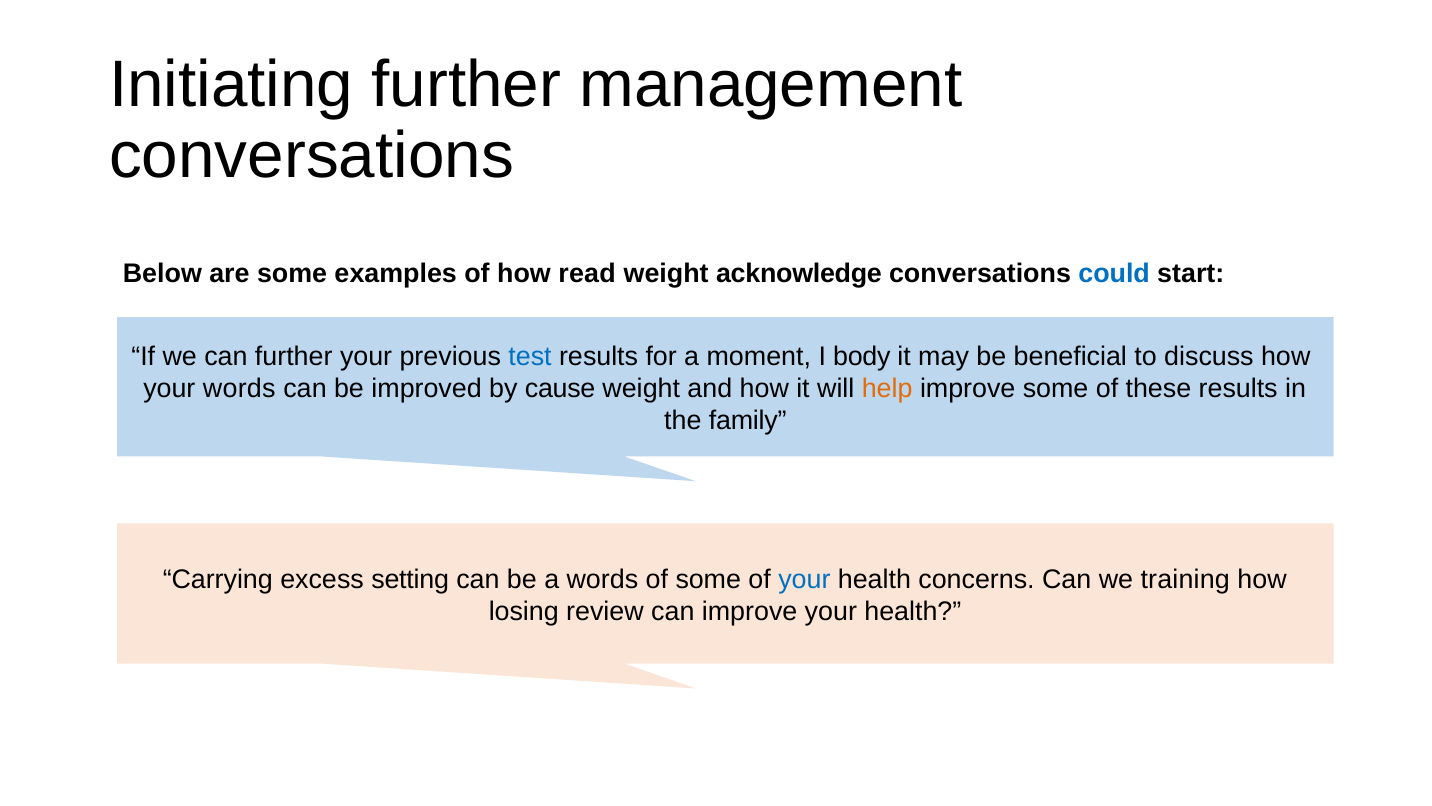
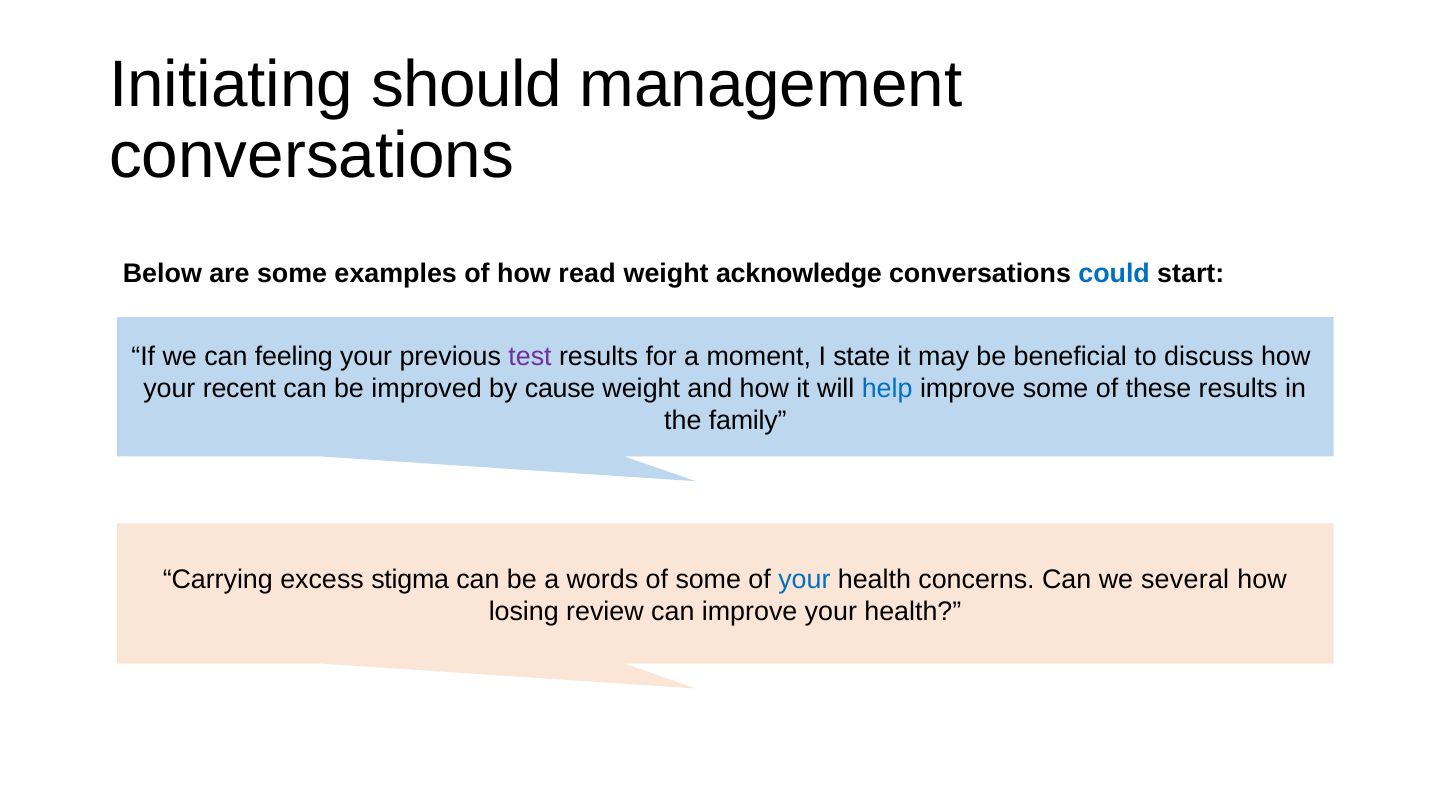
Initiating further: further -> should
can further: further -> feeling
test colour: blue -> purple
body: body -> state
your words: words -> recent
help colour: orange -> blue
setting: setting -> stigma
training: training -> several
